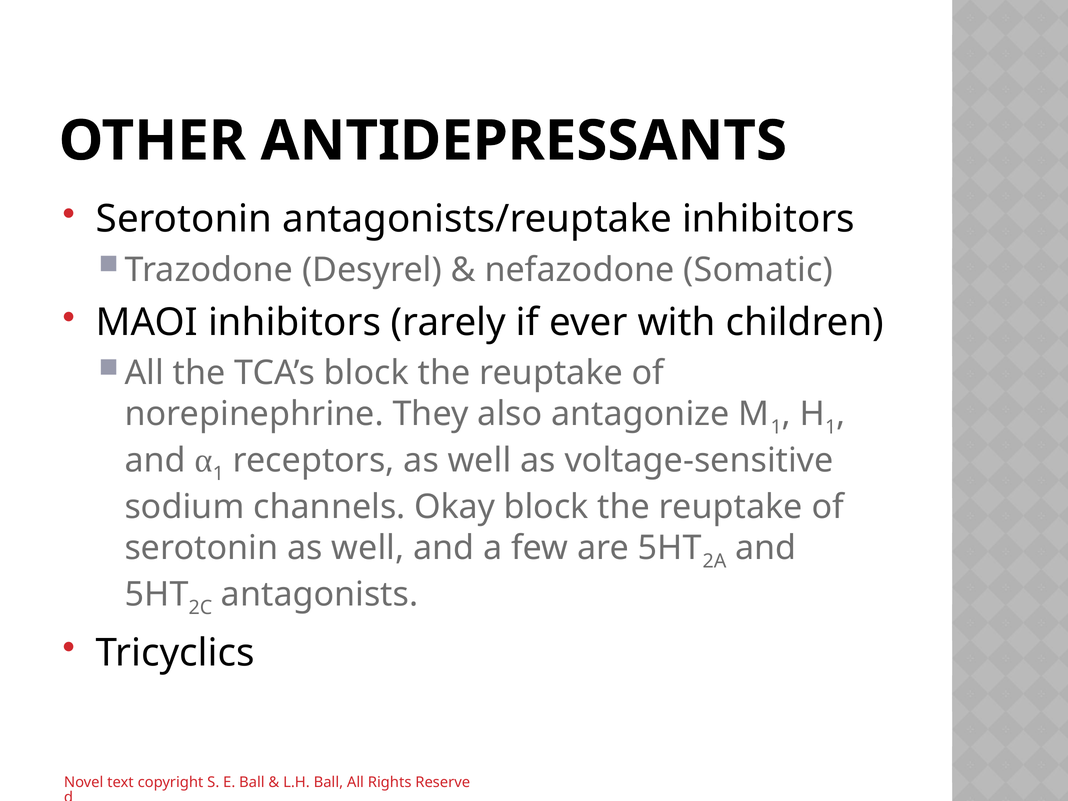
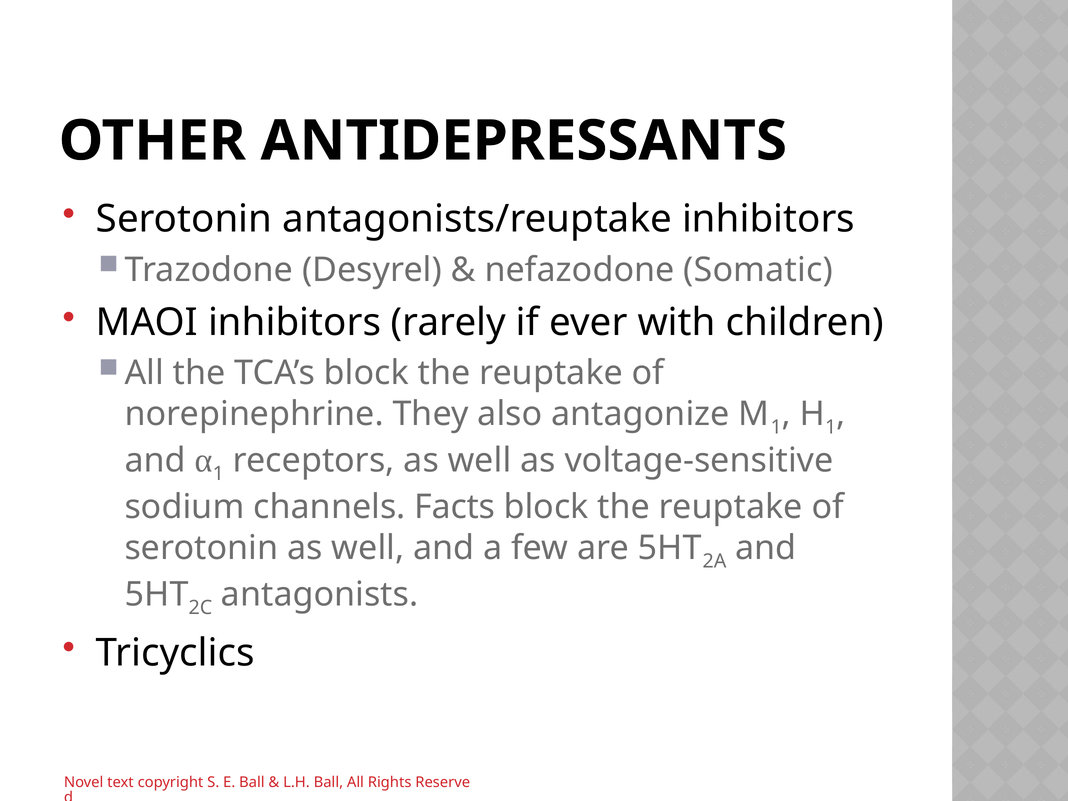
Okay: Okay -> Facts
